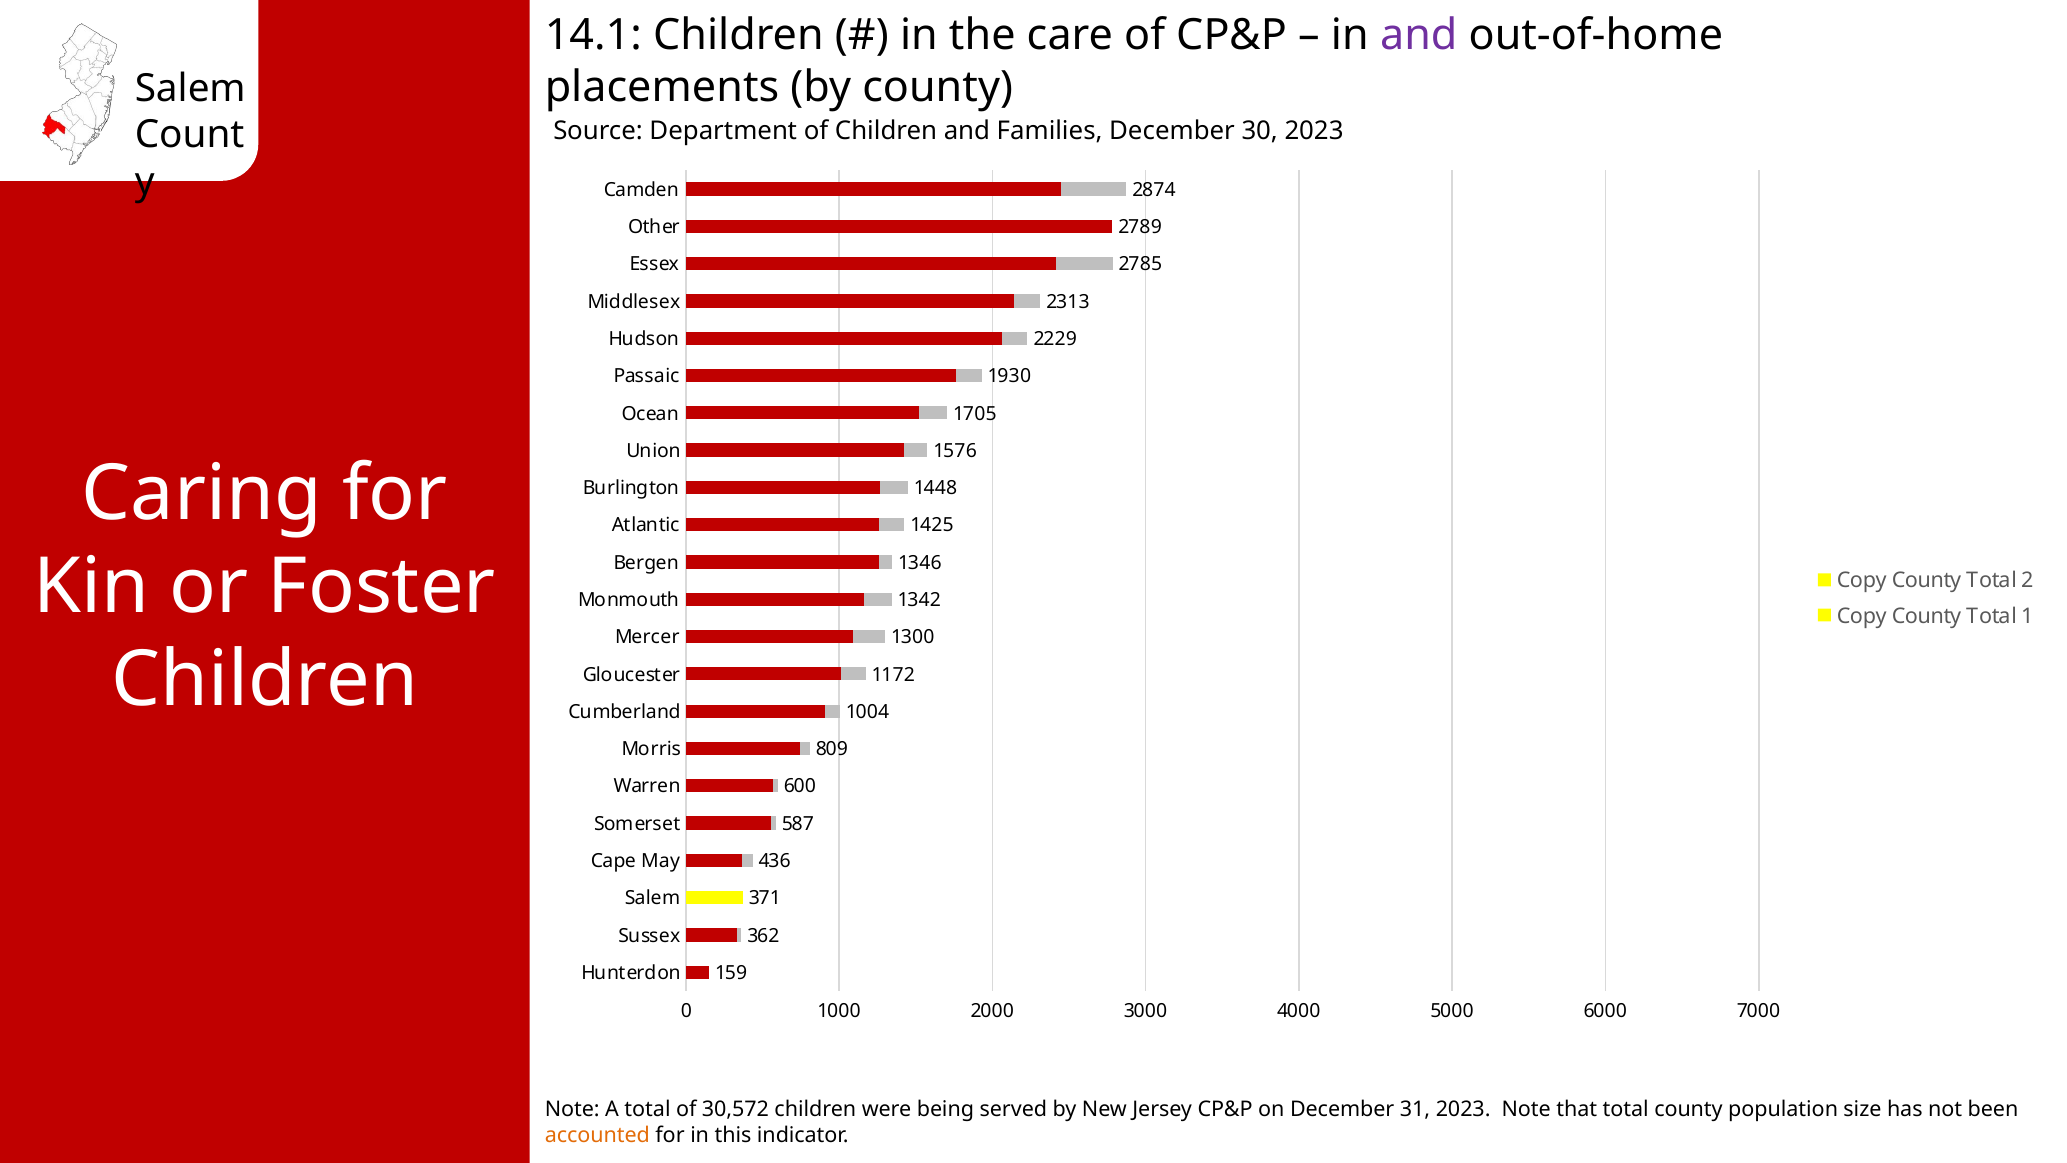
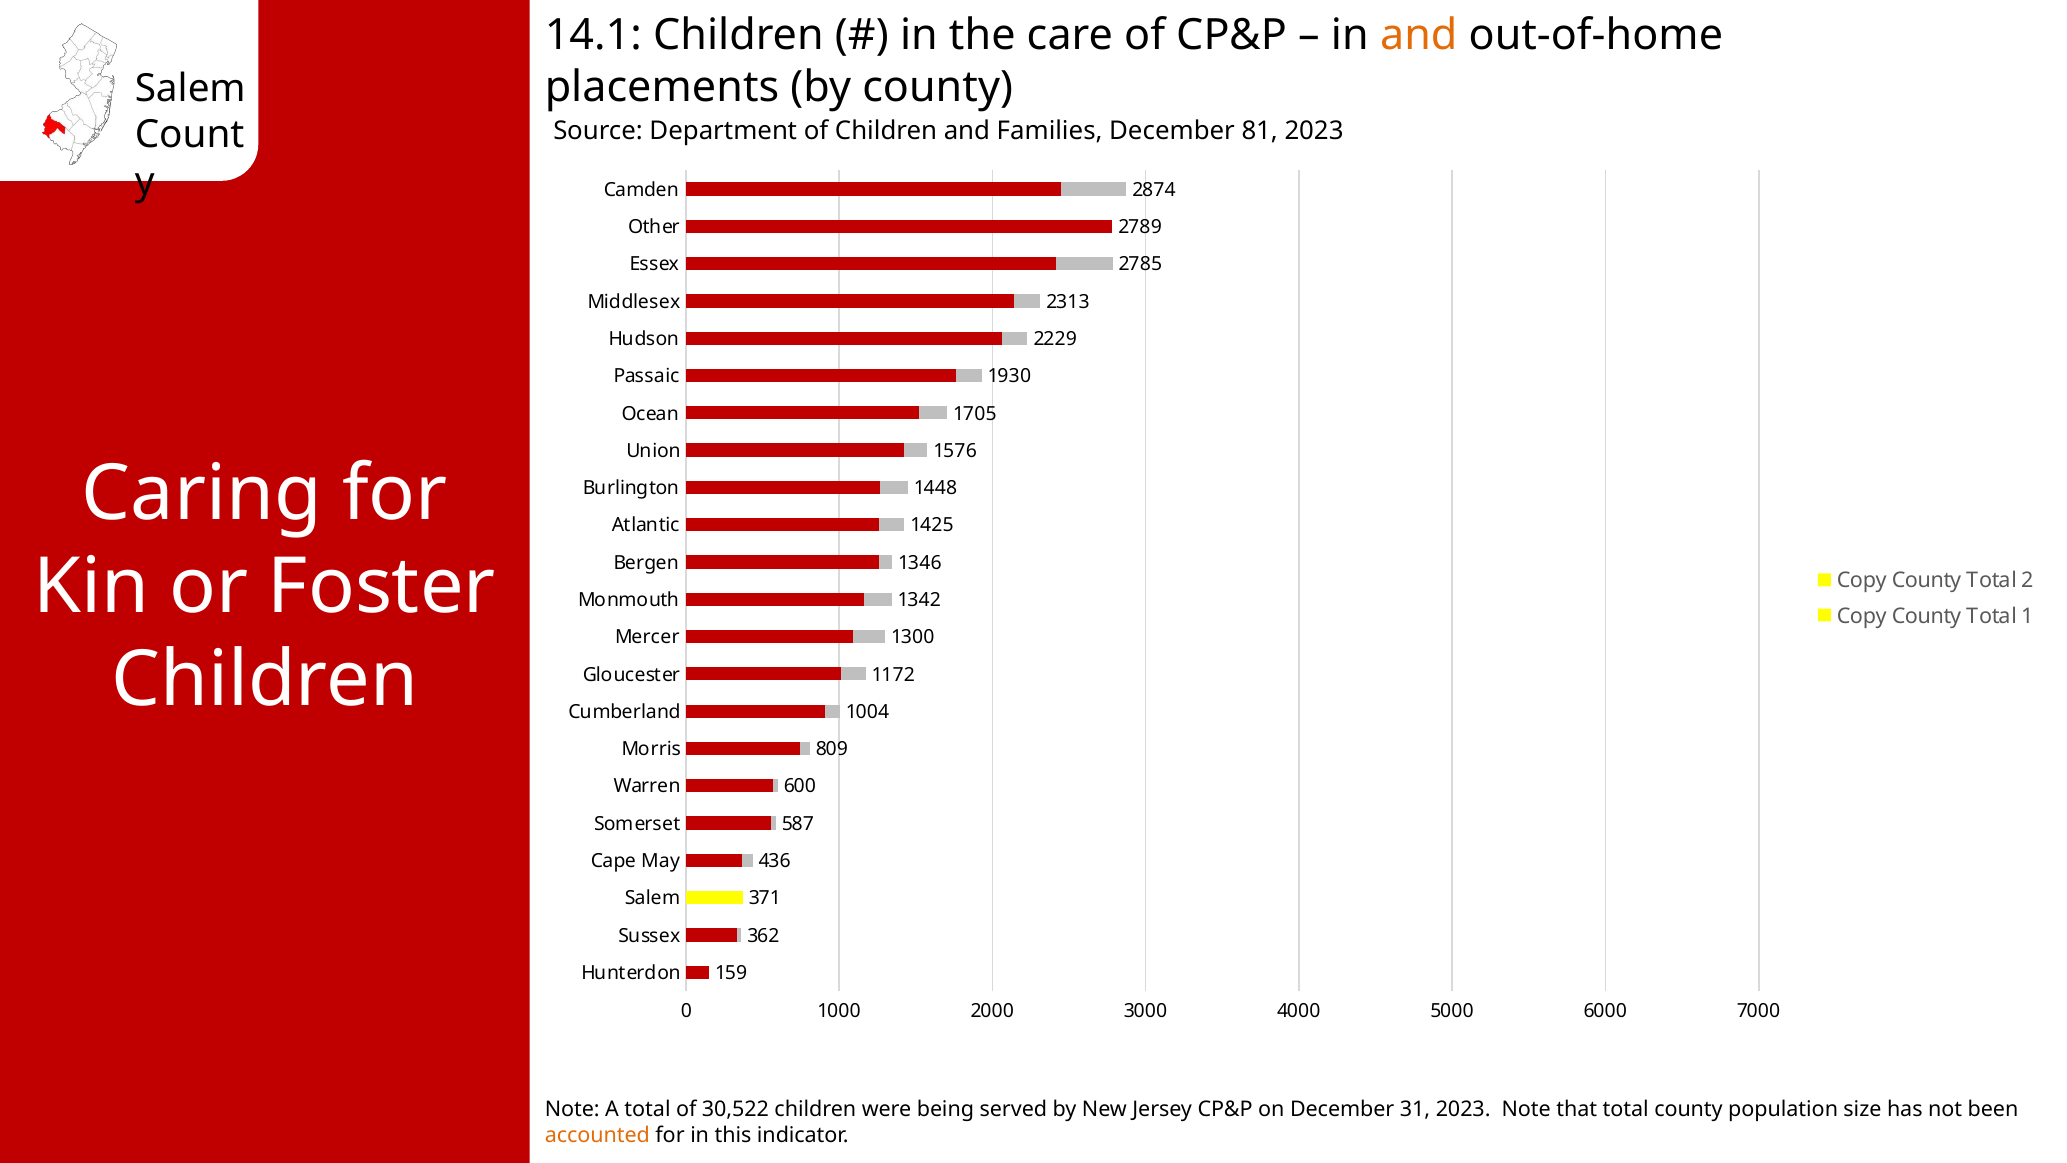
and at (1419, 36) colour: purple -> orange
30: 30 -> 81
30,572: 30,572 -> 30,522
